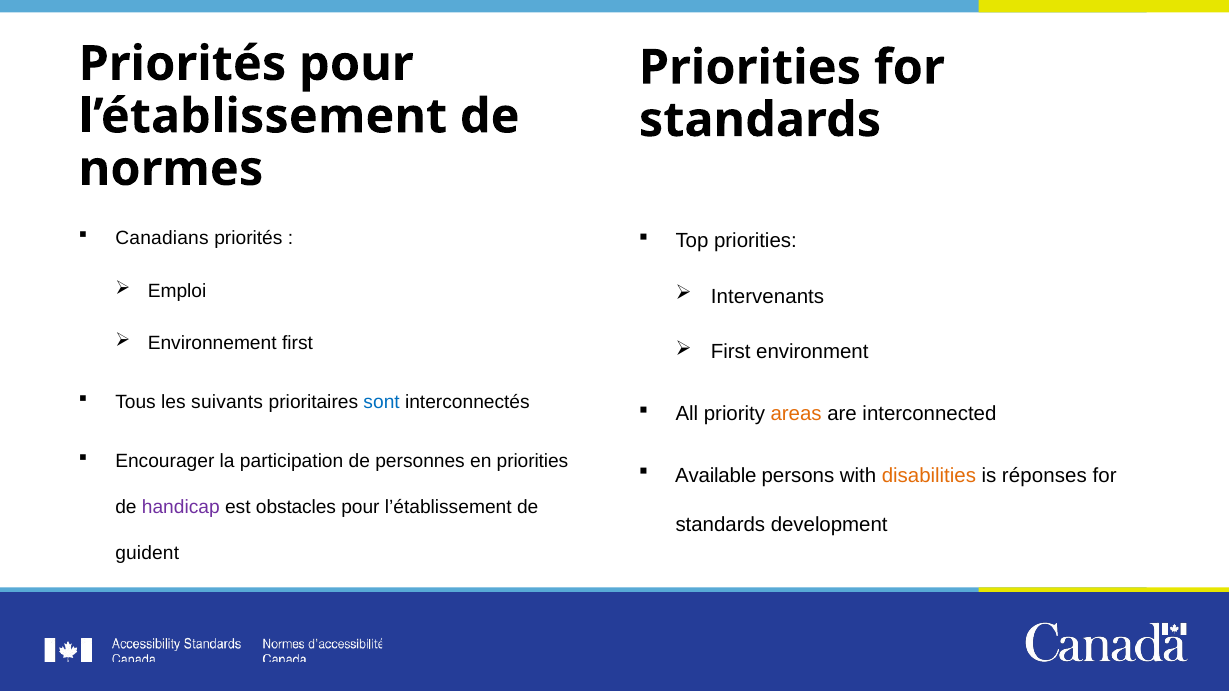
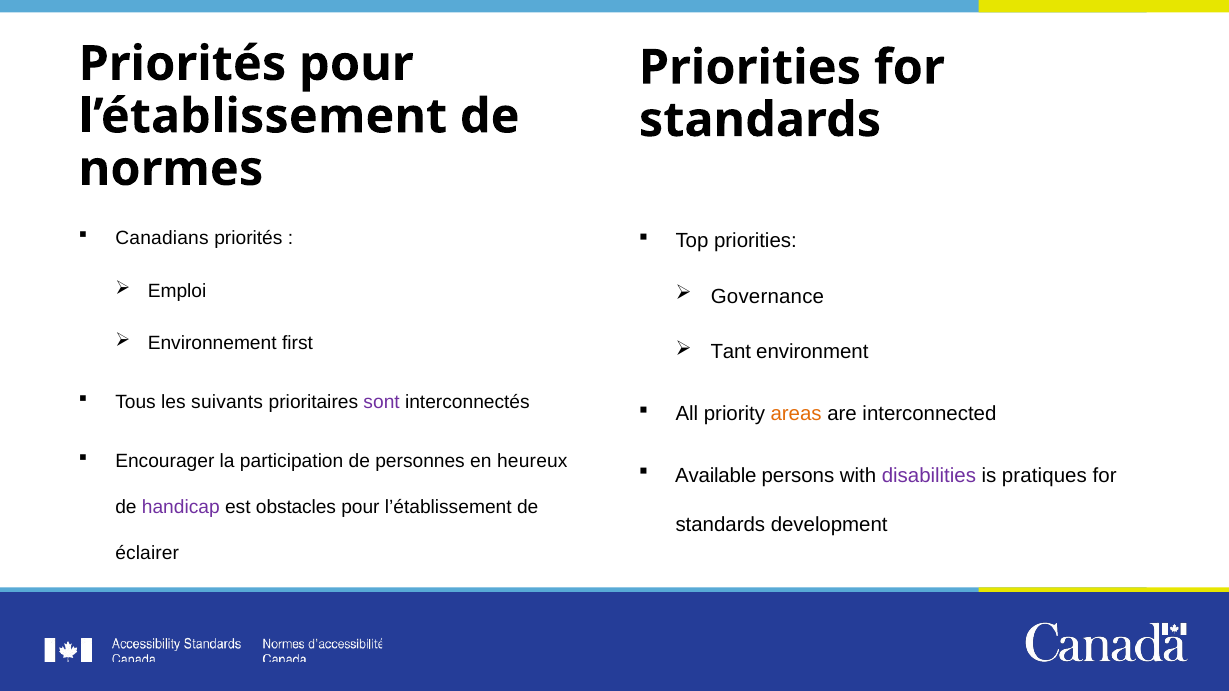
Intervenants: Intervenants -> Governance
First at (731, 352): First -> Tant
sont colour: blue -> purple
en priorities: priorities -> heureux
disabilities colour: orange -> purple
réponses: réponses -> pratiques
guident: guident -> éclairer
